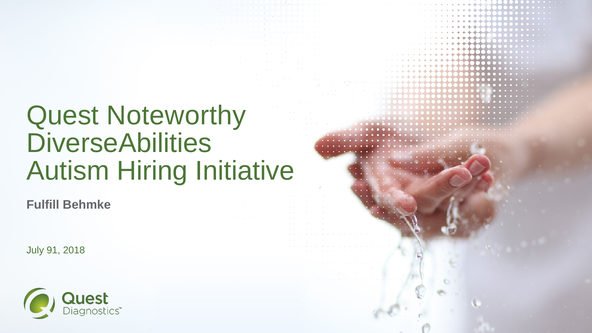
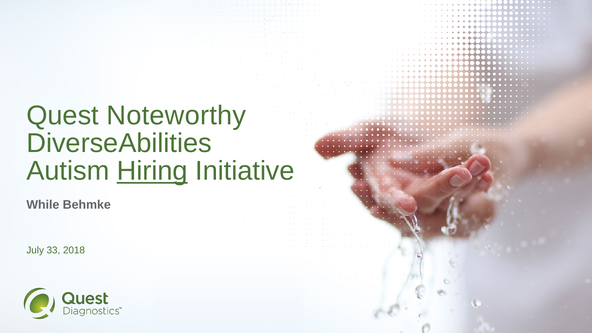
Hiring underline: none -> present
Fulfill: Fulfill -> While
91: 91 -> 33
